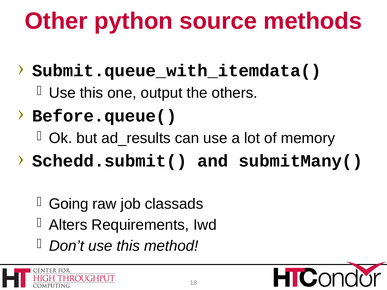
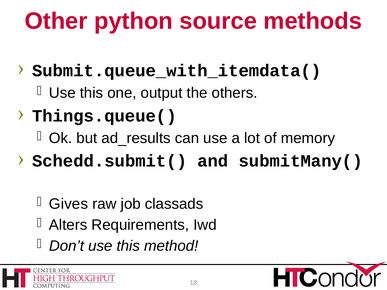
Before.queue(: Before.queue( -> Things.queue(
Going: Going -> Gives
